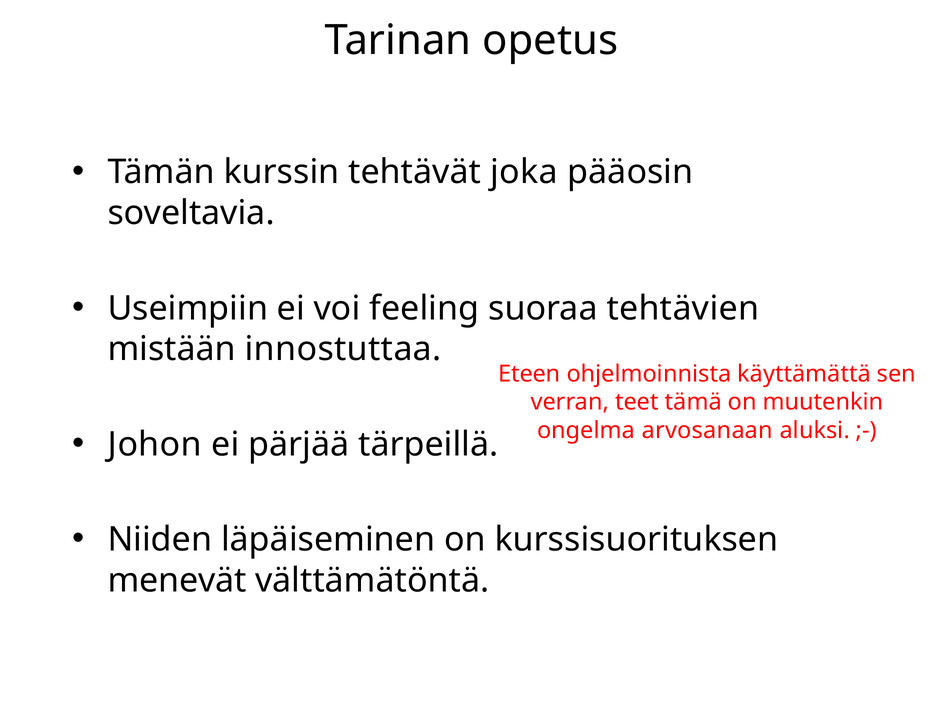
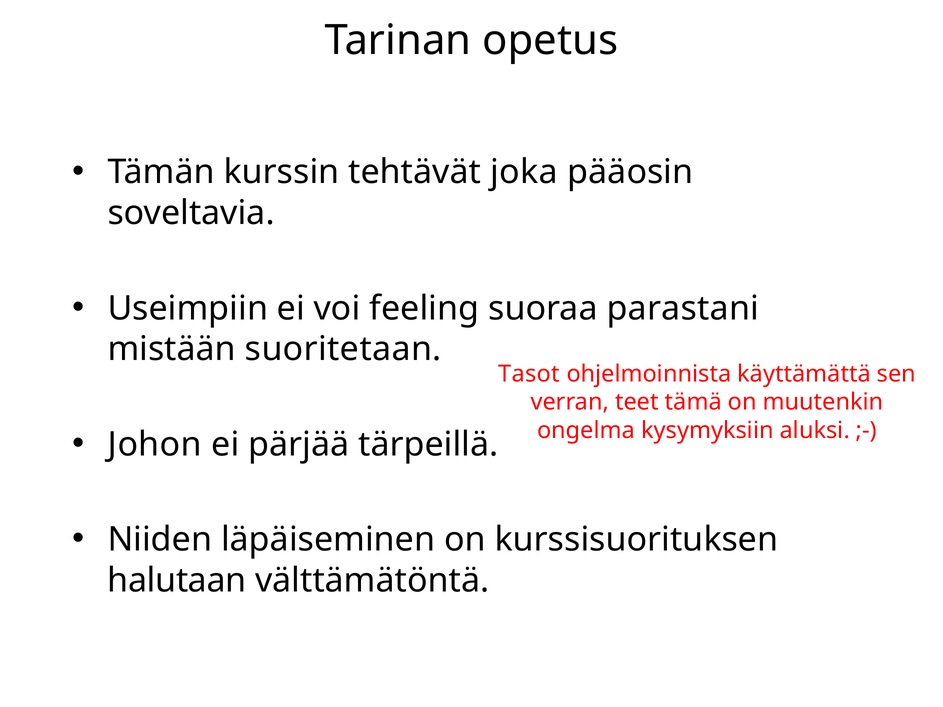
tehtävien: tehtävien -> parastani
innostuttaa: innostuttaa -> suoritetaan
Eteen: Eteen -> Tasot
arvosanaan: arvosanaan -> kysymyksiin
menevät: menevät -> halutaan
